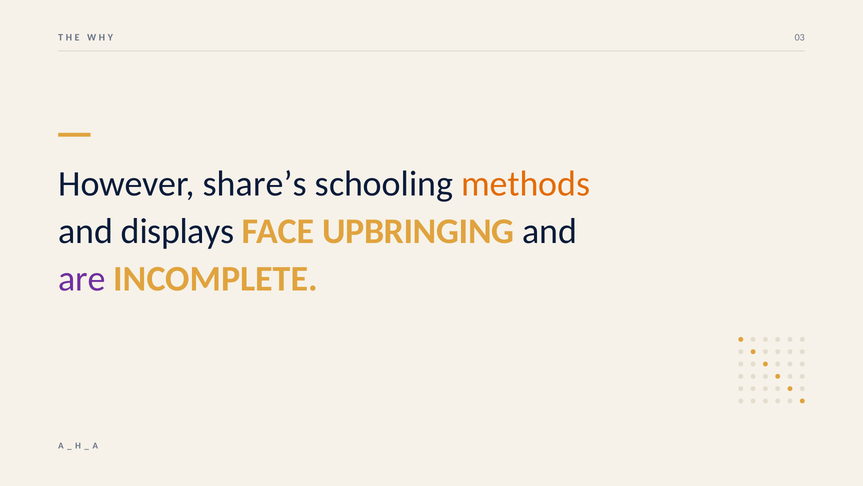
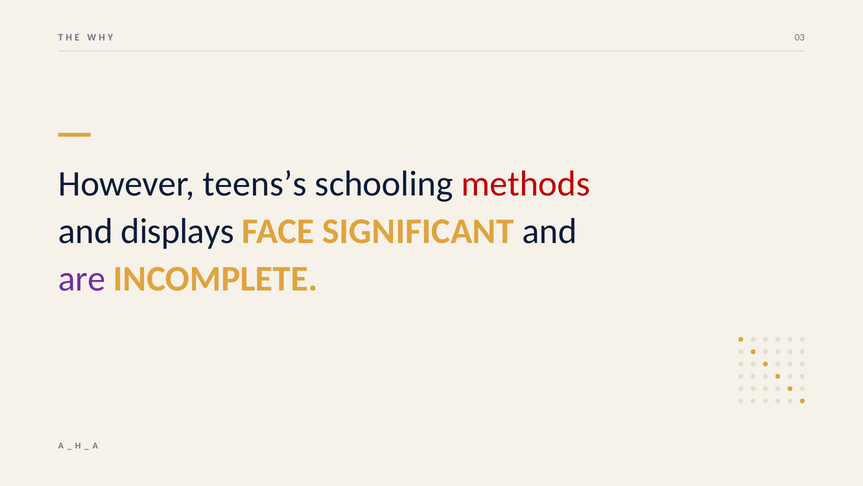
share’s: share’s -> teens’s
methods colour: orange -> red
UPBRINGING: UPBRINGING -> SIGNIFICANT
